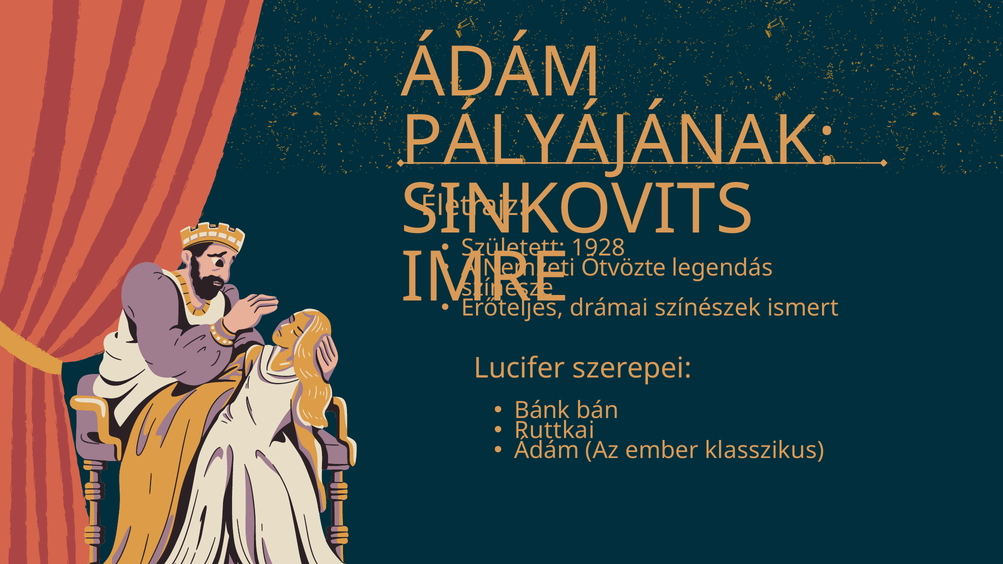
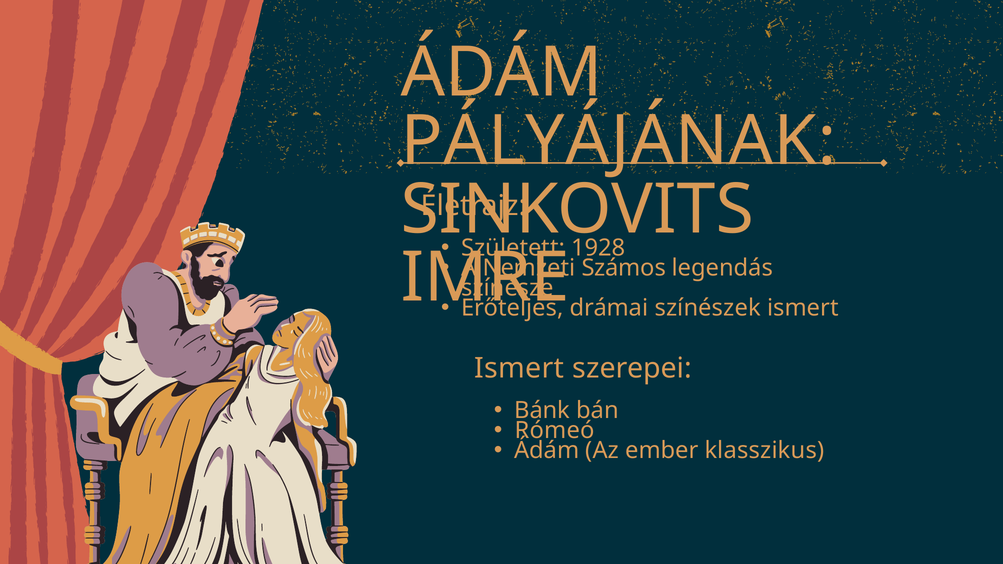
Ötvözte: Ötvözte -> Számos
Lucifer at (519, 368): Lucifer -> Ismert
Ruttkai: Ruttkai -> Rómeó
